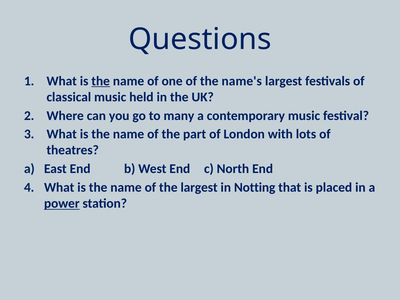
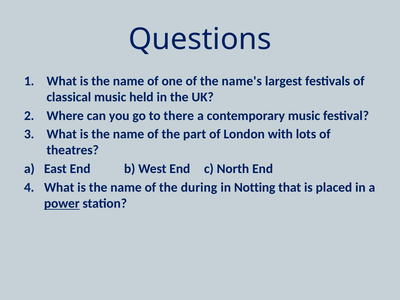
the at (101, 81) underline: present -> none
many: many -> there
the largest: largest -> during
